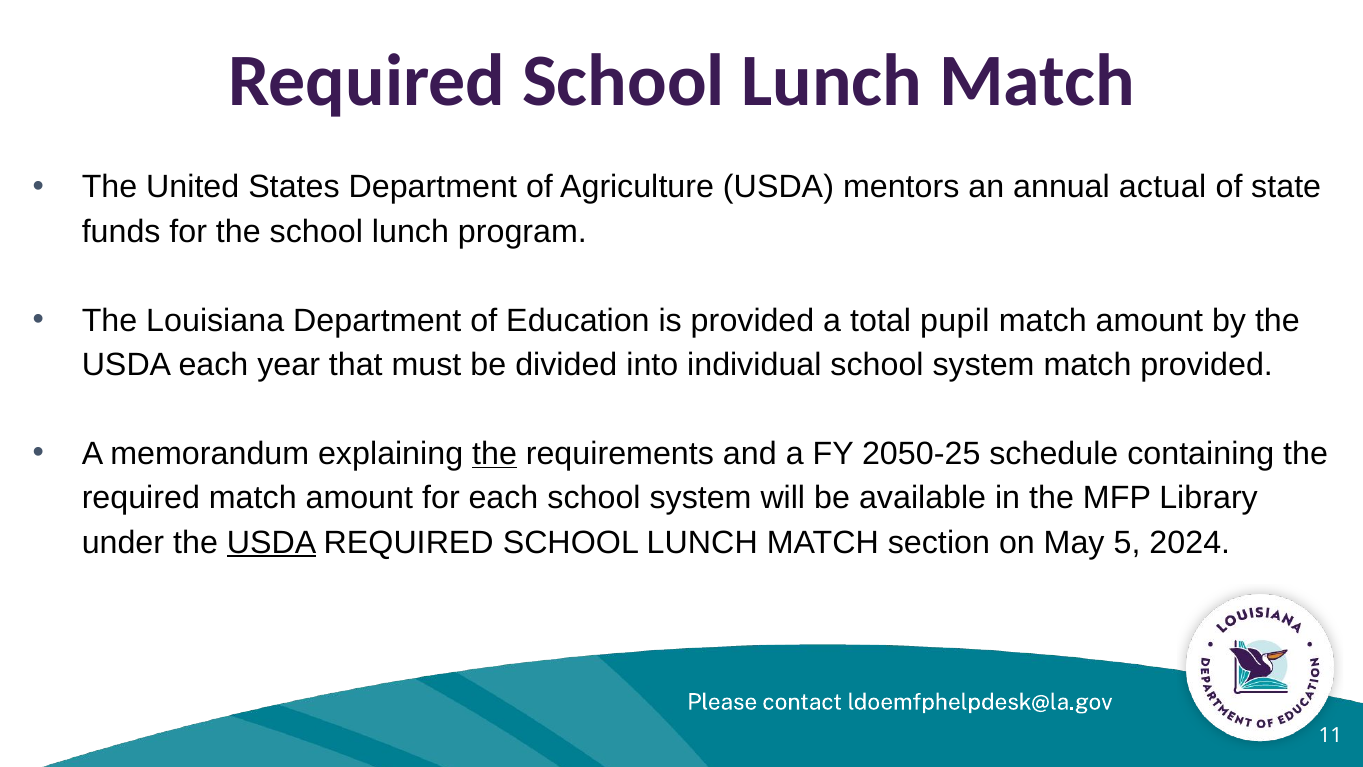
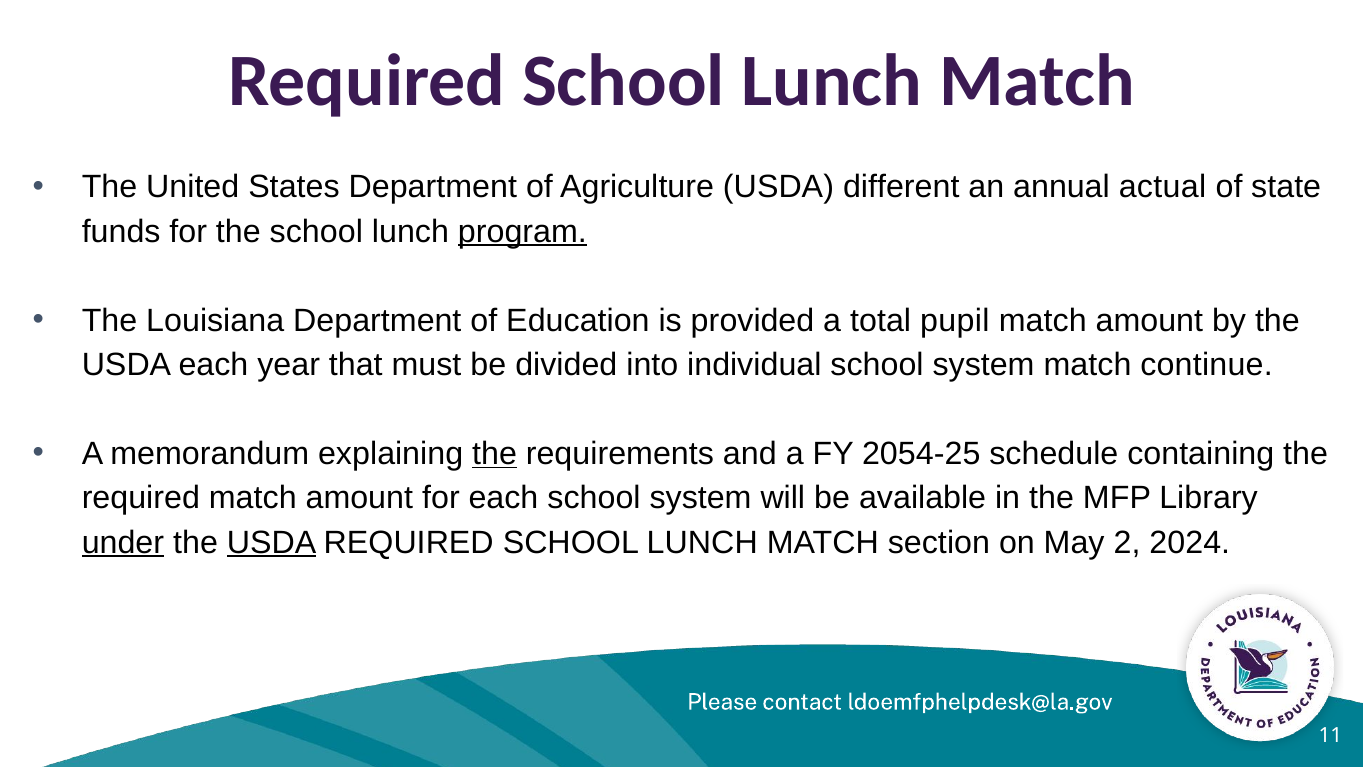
mentors: mentors -> different
program underline: none -> present
match provided: provided -> continue
2050-25: 2050-25 -> 2054-25
under underline: none -> present
5: 5 -> 2
